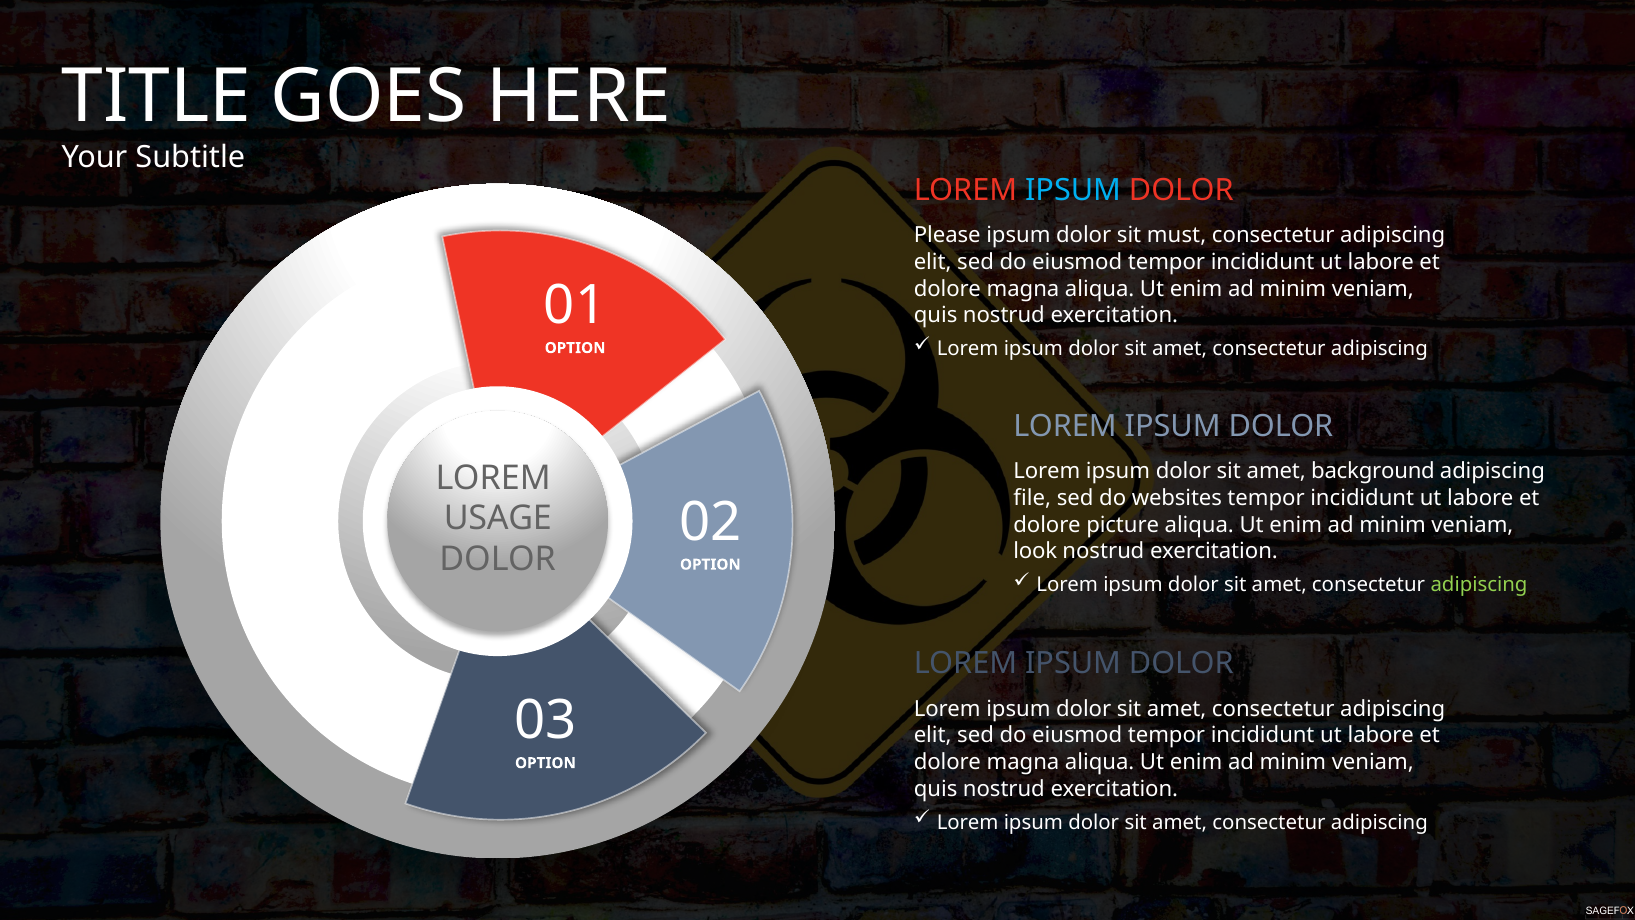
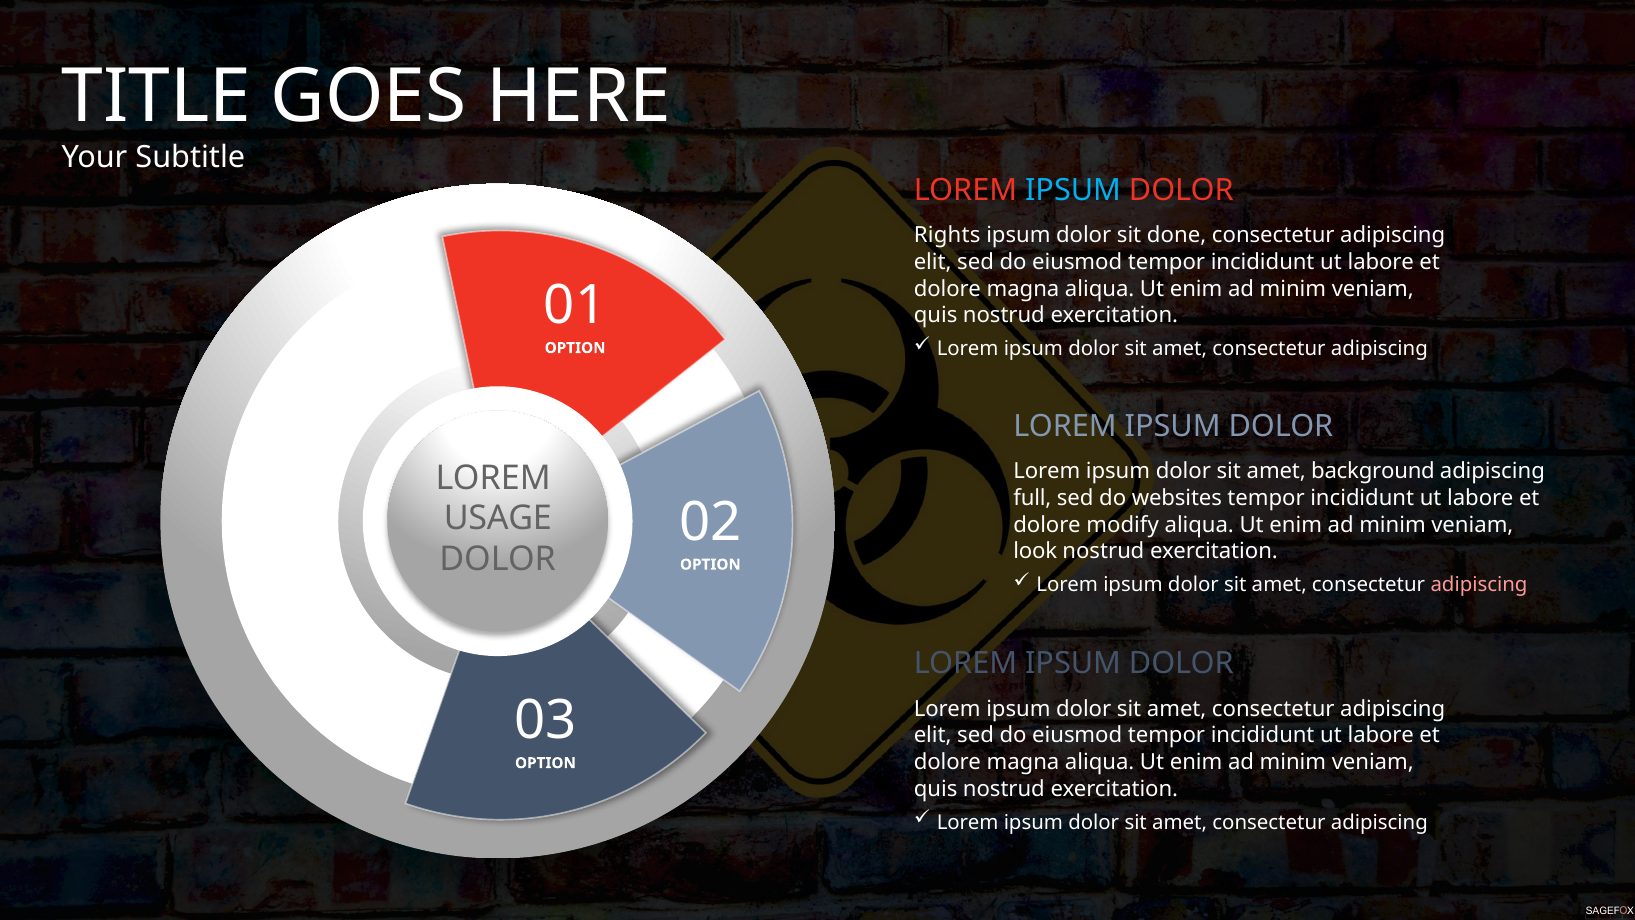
Please: Please -> Rights
must: must -> done
file: file -> full
picture: picture -> modify
adipiscing at (1479, 585) colour: light green -> pink
